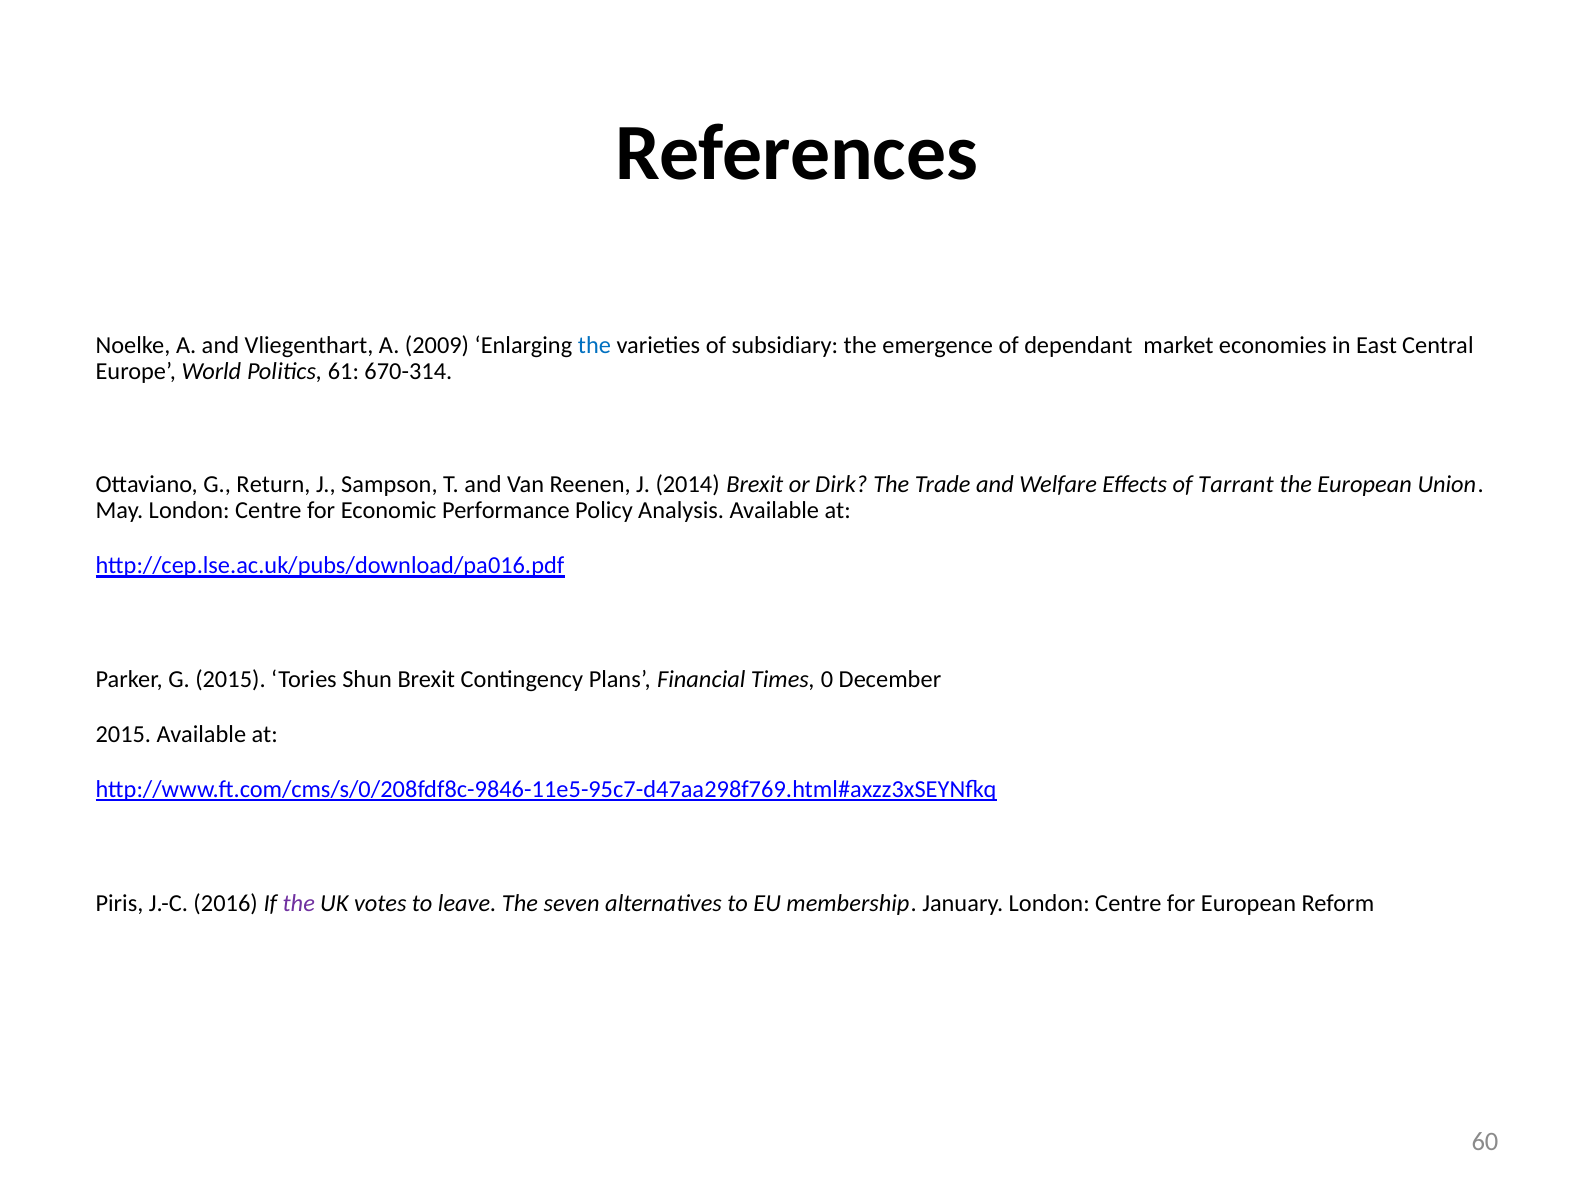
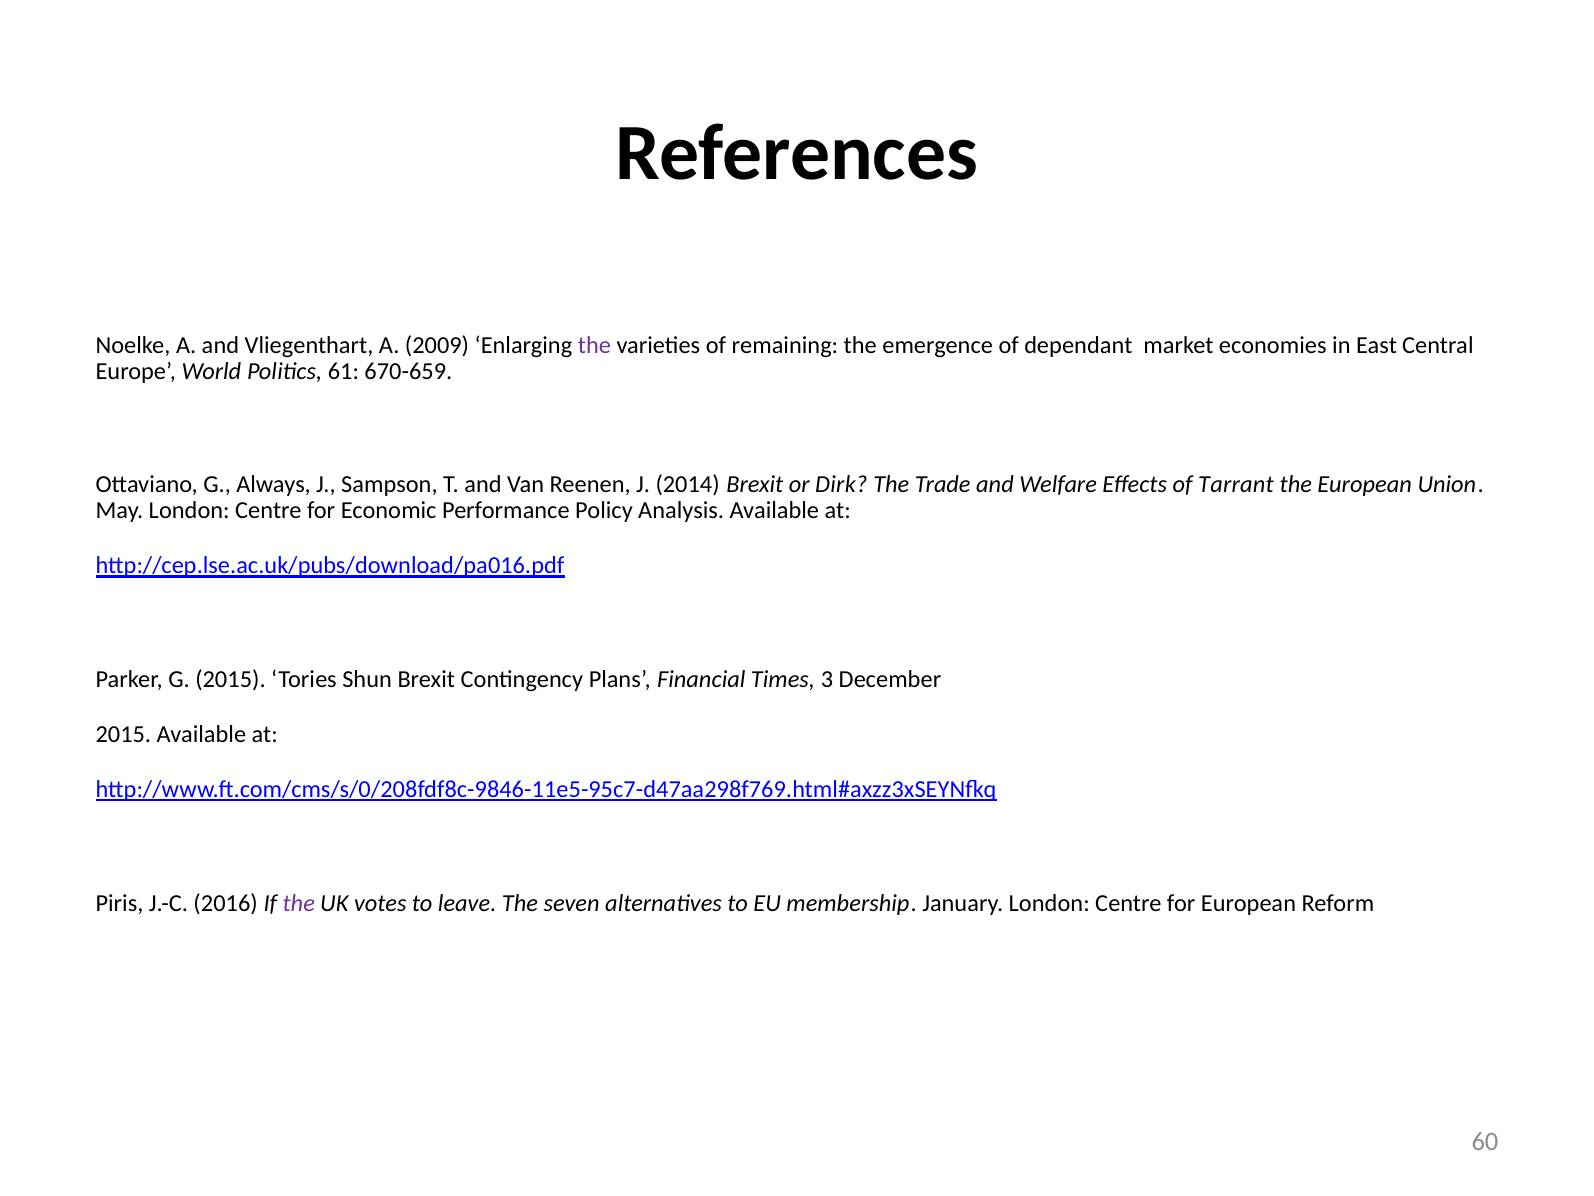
the at (594, 345) colour: blue -> purple
subsidiary: subsidiary -> remaining
670-314: 670-314 -> 670-659
Return: Return -> Always
0: 0 -> 3
